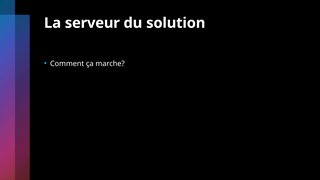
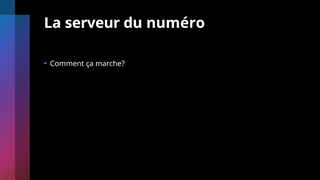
solution: solution -> numéro
